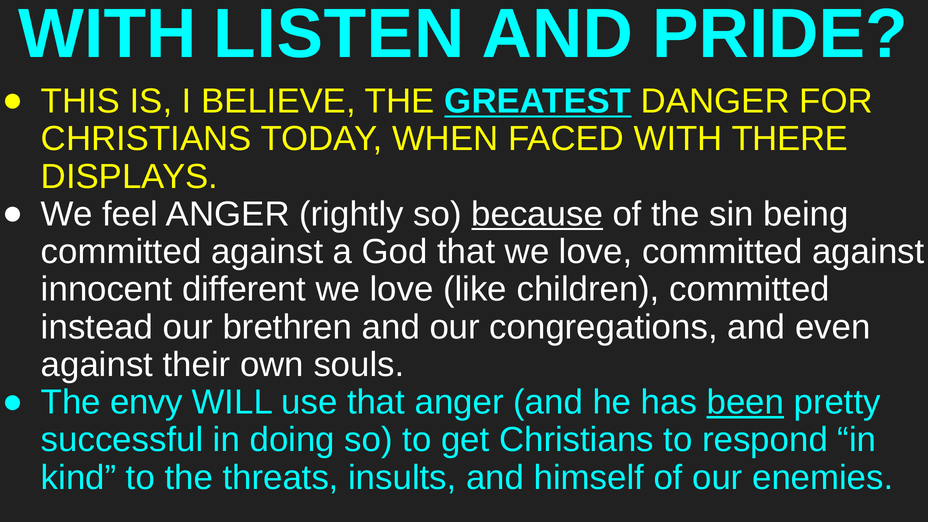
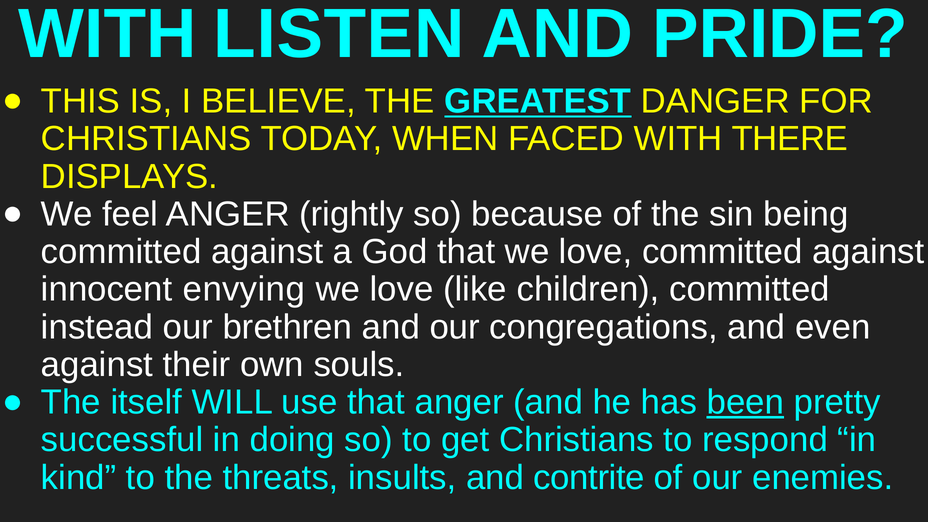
because underline: present -> none
different: different -> envying
envy: envy -> itself
himself: himself -> contrite
